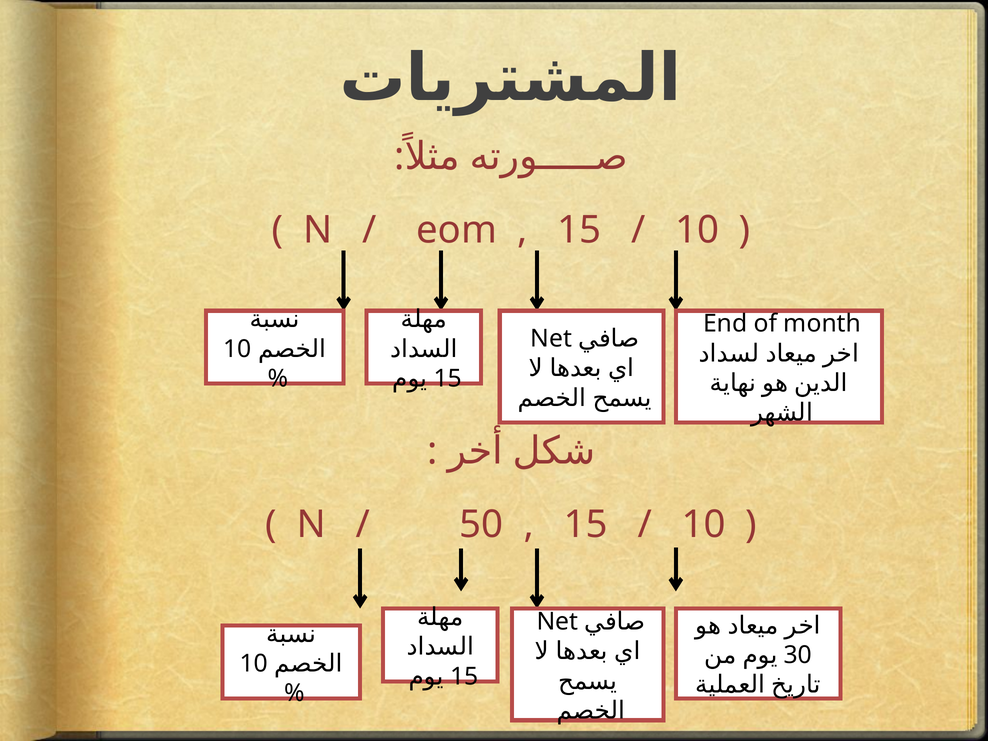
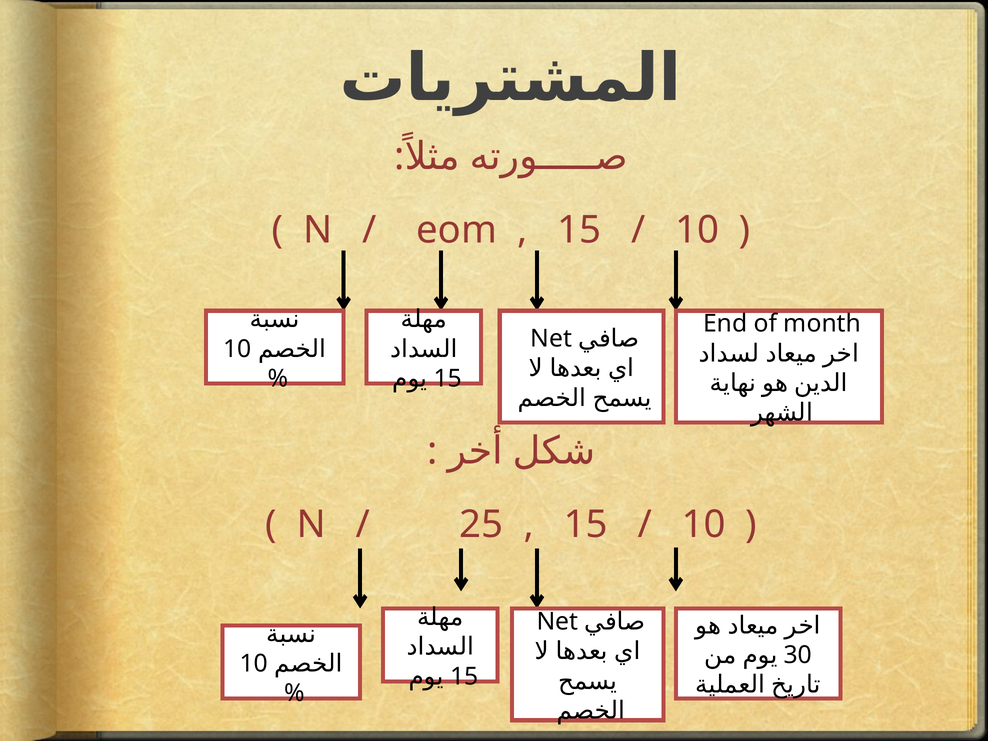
50: 50 -> 25
